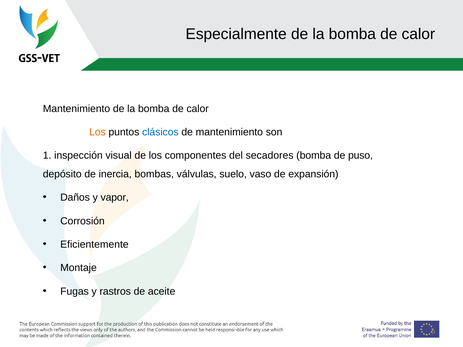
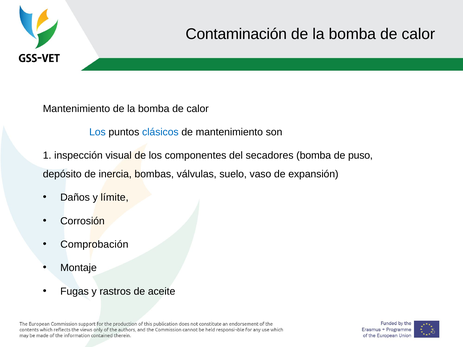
Especialmente: Especialmente -> Contaminación
Los at (97, 132) colour: orange -> blue
vapor: vapor -> límite
Eficientemente: Eficientemente -> Comprobación
